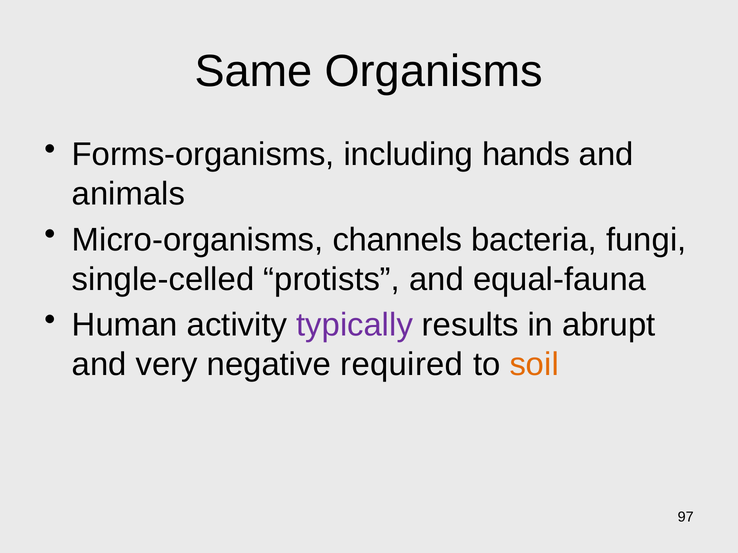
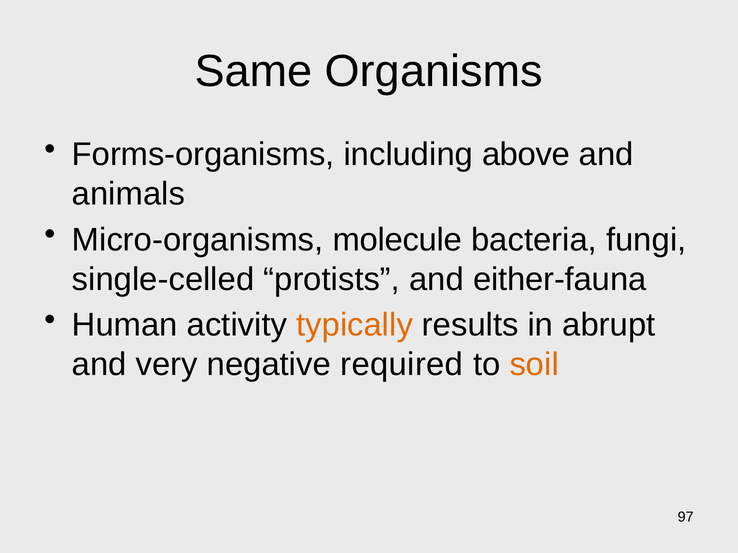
hands: hands -> above
channels: channels -> molecule
equal-fauna: equal-fauna -> either-fauna
typically colour: purple -> orange
